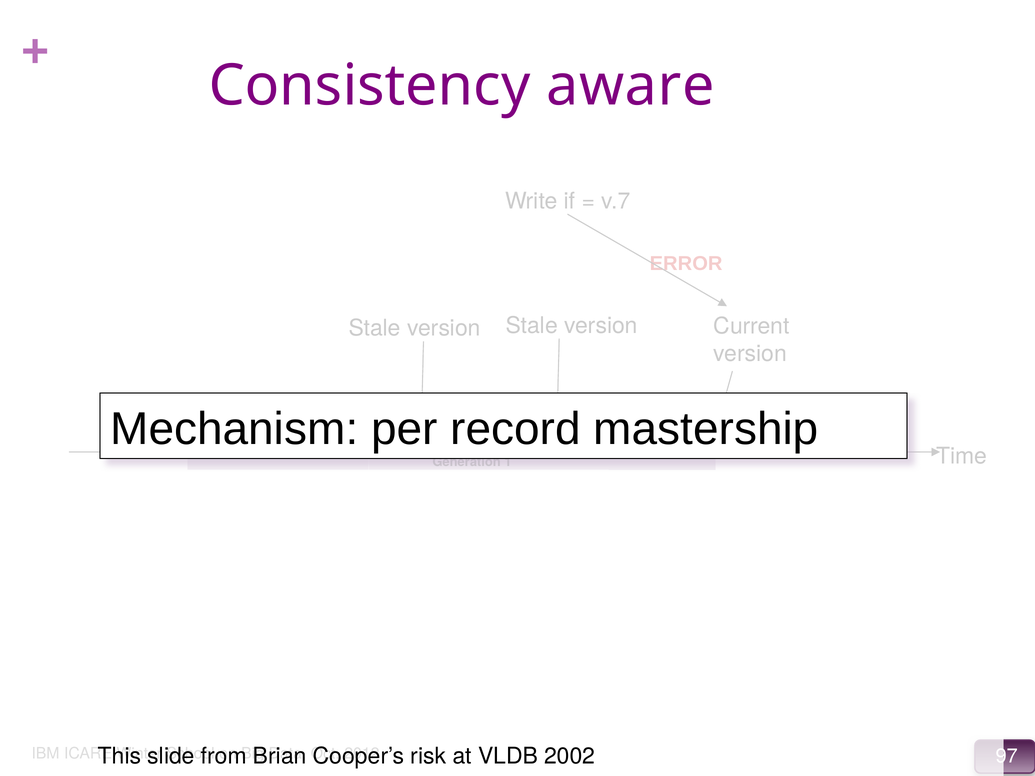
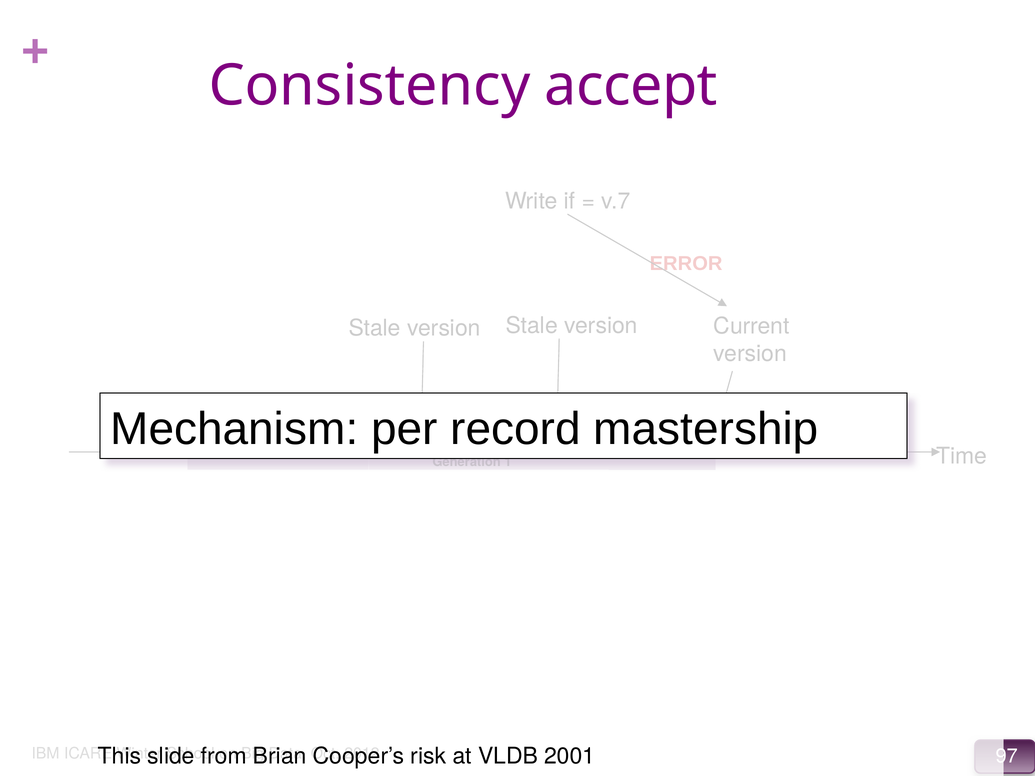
aware: aware -> accept
2002: 2002 -> 2001
